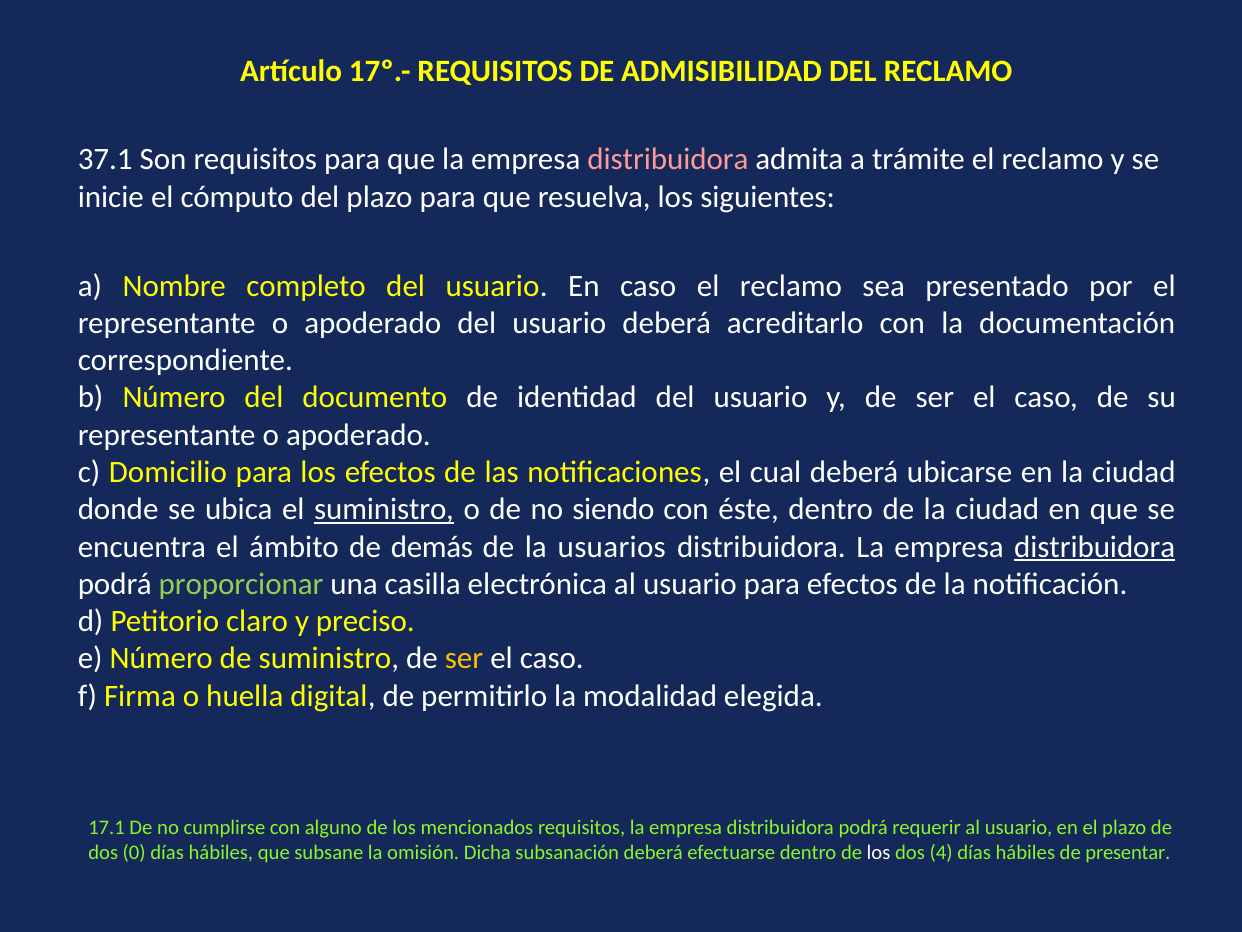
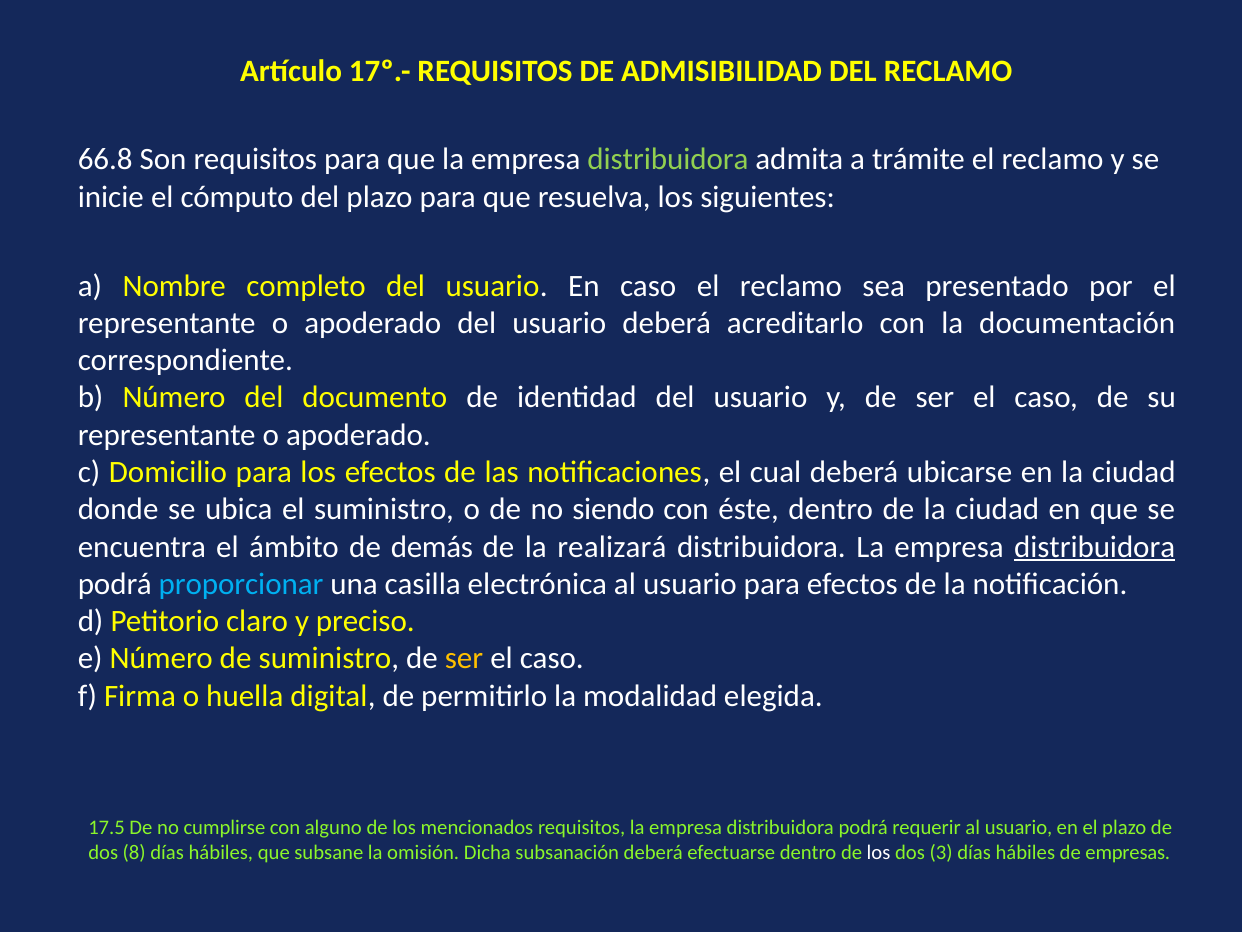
37.1: 37.1 -> 66.8
distribuidora at (668, 160) colour: pink -> light green
suministro at (384, 509) underline: present -> none
usuarios: usuarios -> realizará
proporcionar colour: light green -> light blue
17.1: 17.1 -> 17.5
0: 0 -> 8
4: 4 -> 3
presentar: presentar -> empresas
